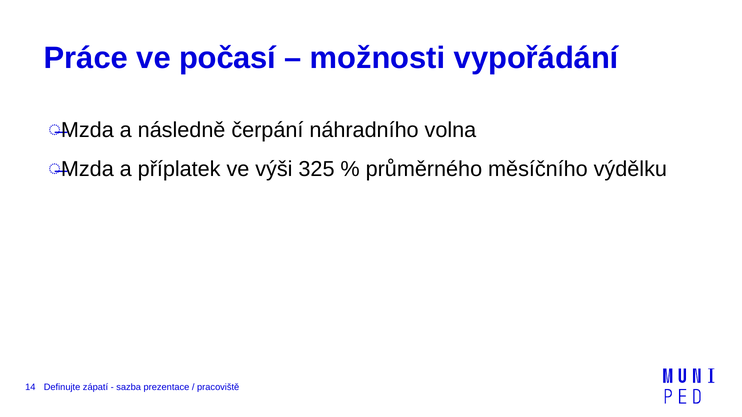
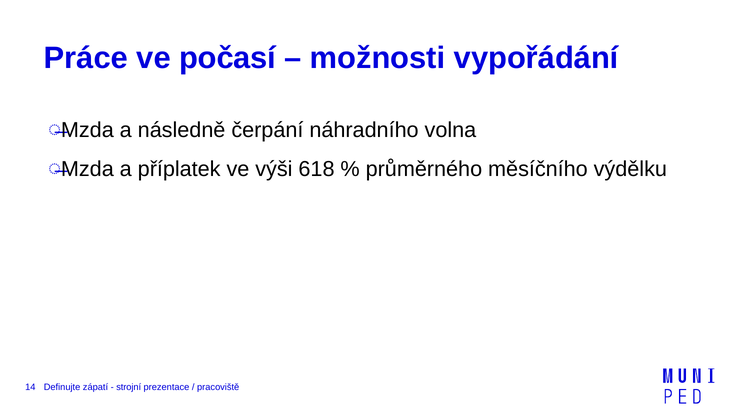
325: 325 -> 618
sazba: sazba -> strojní
